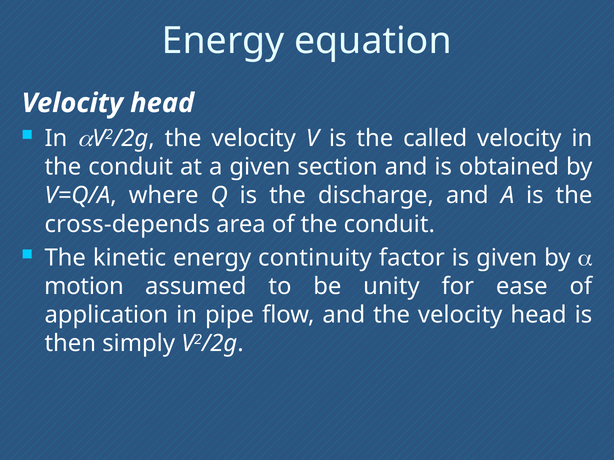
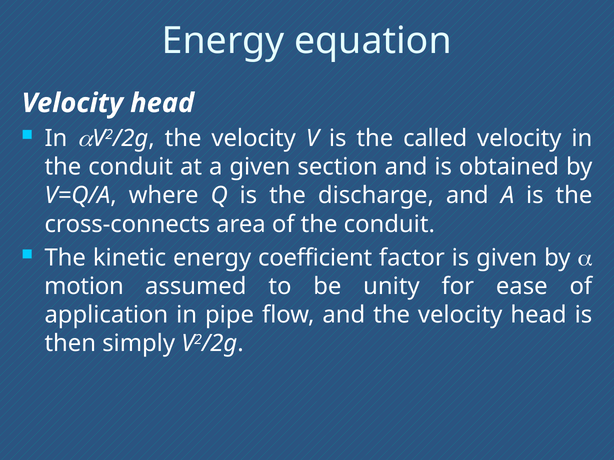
cross-depends: cross-depends -> cross-connects
continuity: continuity -> coefficient
